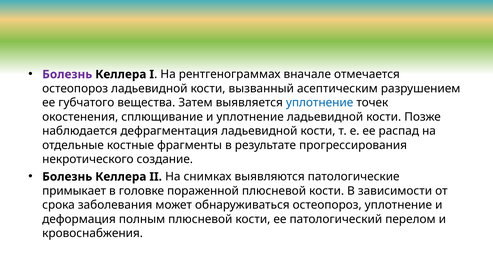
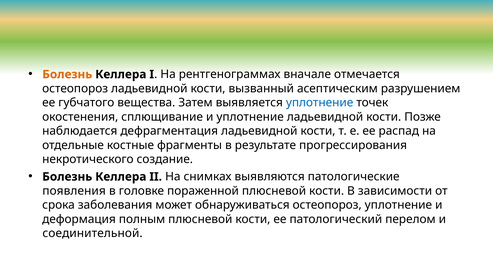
Болезнь at (67, 74) colour: purple -> orange
примыкает: примыкает -> появления
кровоснабжения: кровоснабжения -> соединительной
